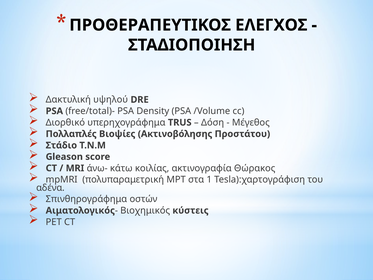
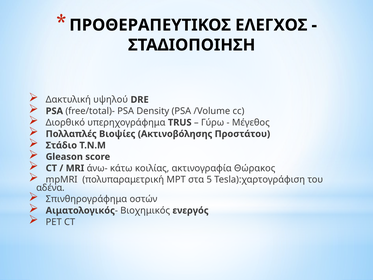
Δόση: Δόση -> Γύρω
1: 1 -> 5
κύστεις: κύστεις -> ενεργός
